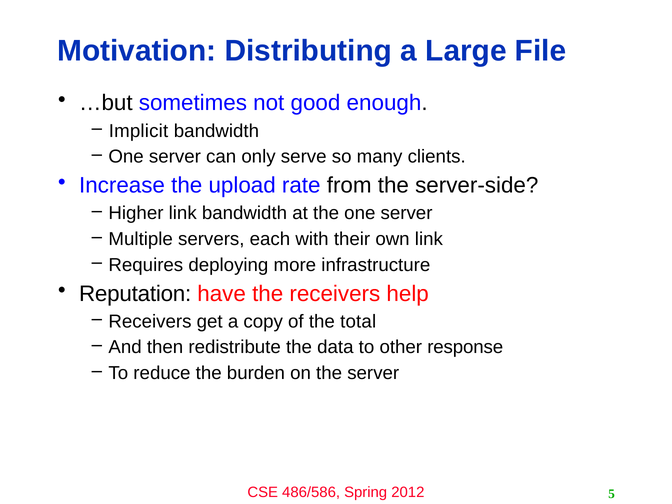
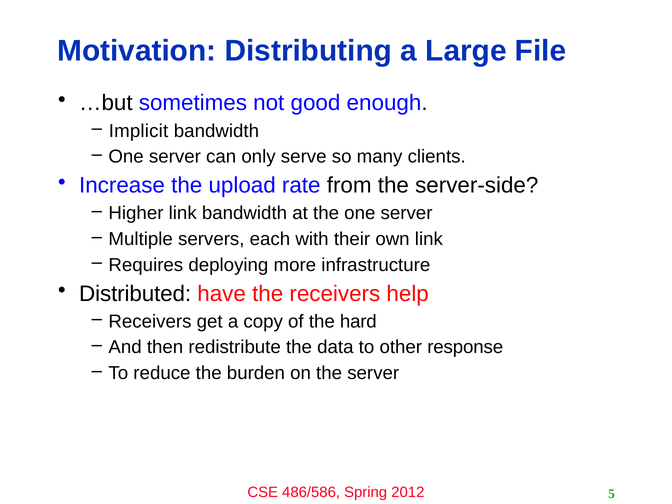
Reputation: Reputation -> Distributed
total: total -> hard
